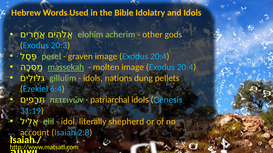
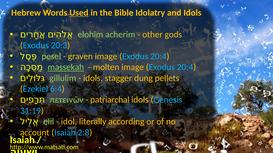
Used underline: none -> present
nations: nations -> stagger
shepherd: shepherd -> according
